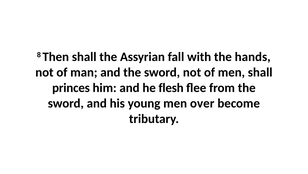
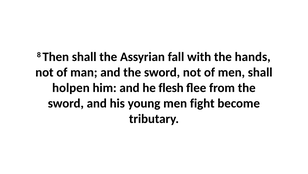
princes: princes -> holpen
over: over -> fight
